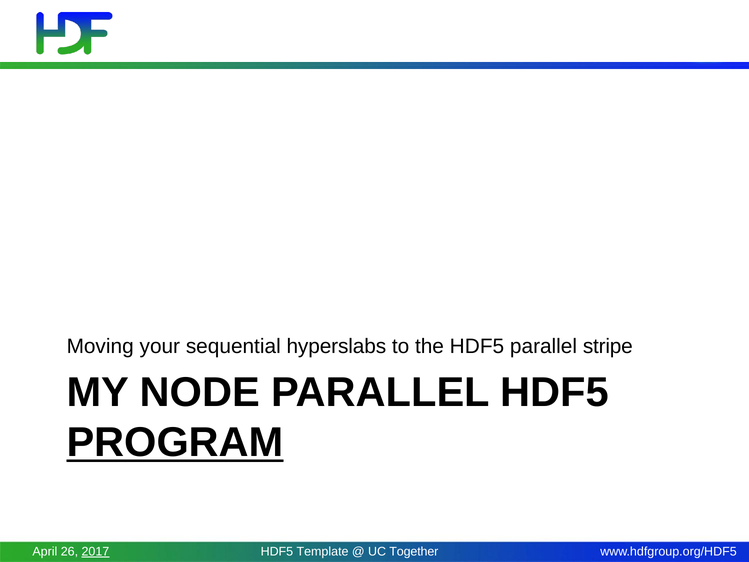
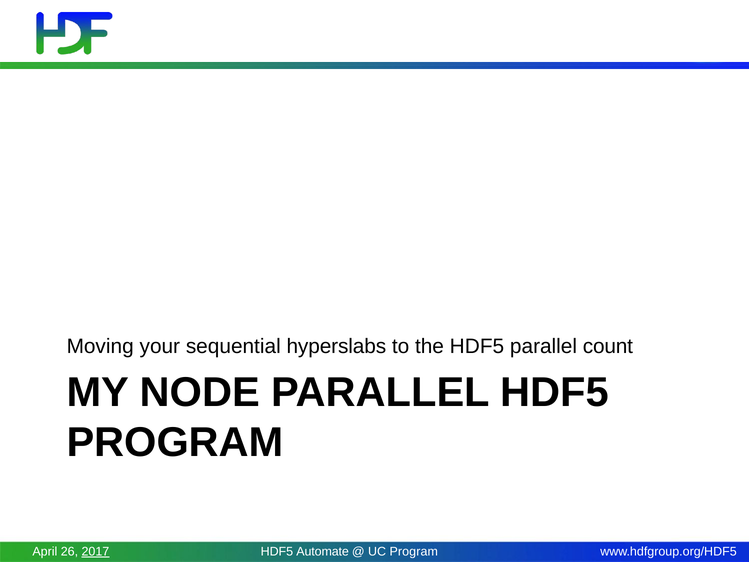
stripe: stripe -> count
PROGRAM at (175, 443) underline: present -> none
Template: Template -> Automate
UC Together: Together -> Program
